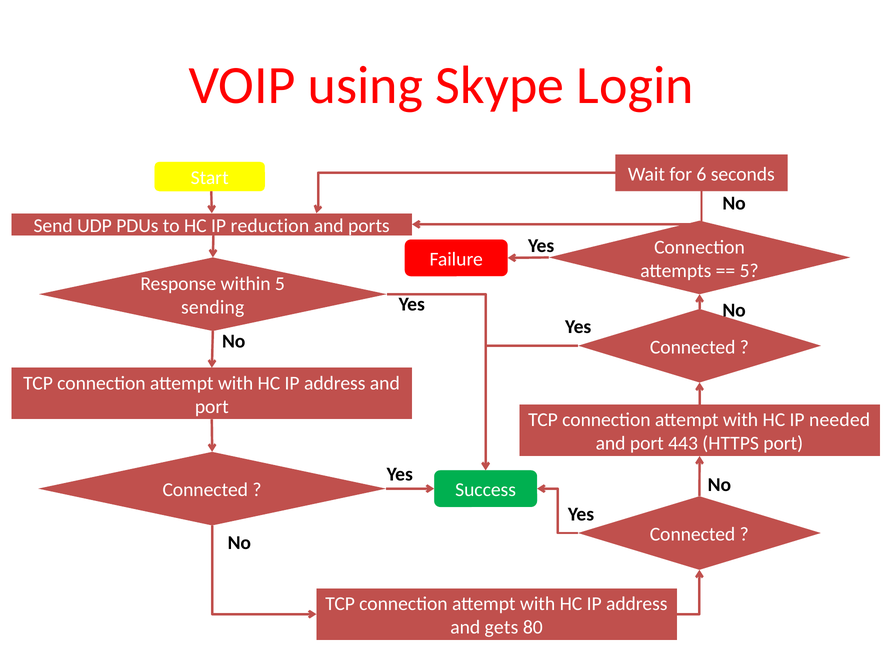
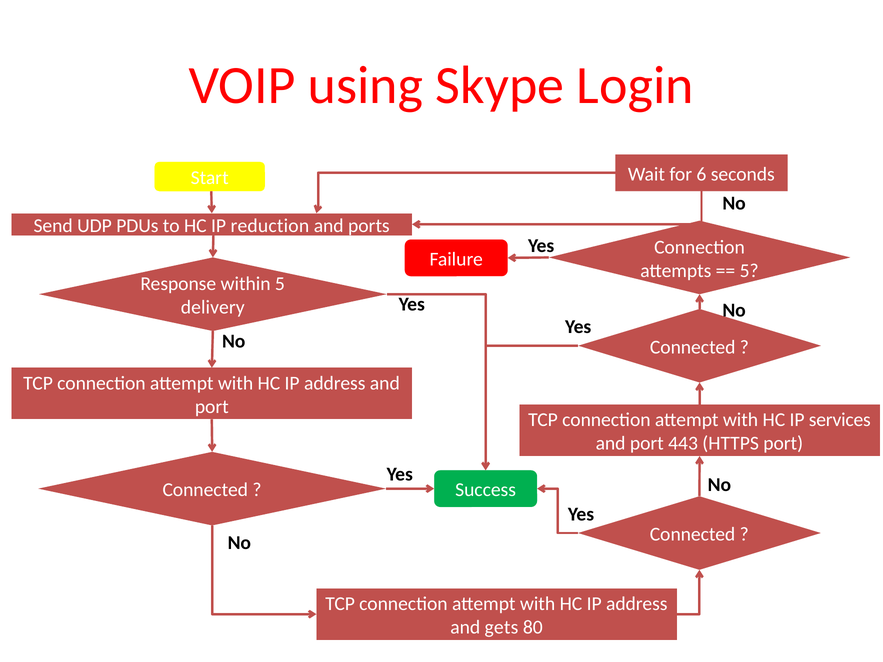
sending: sending -> delivery
needed: needed -> services
